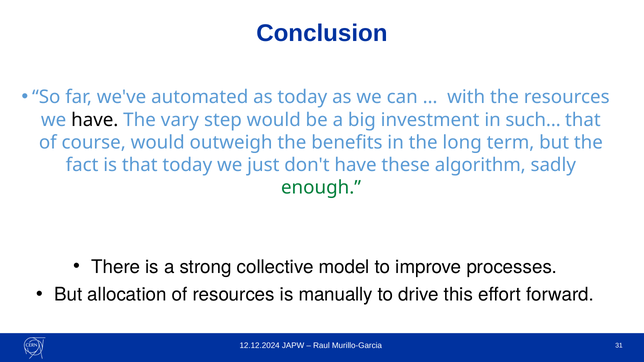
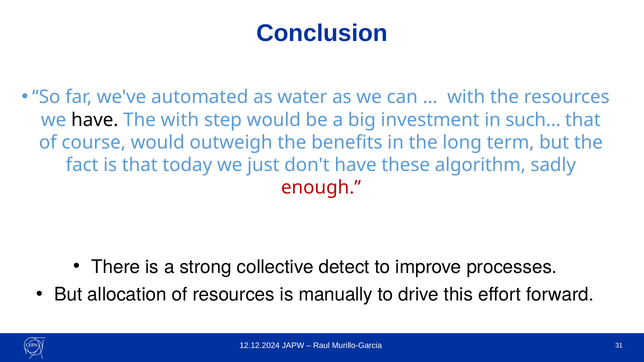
as today: today -> water
The vary: vary -> with
enough colour: green -> red
model: model -> detect
